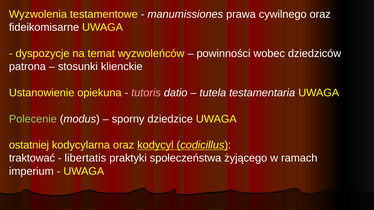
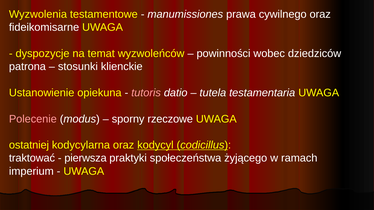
Polecenie colour: light green -> pink
dziedzice: dziedzice -> rzeczowe
libertatis: libertatis -> pierwsza
